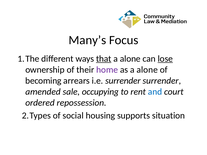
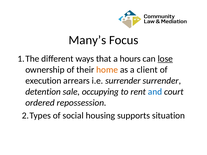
that underline: present -> none
alone at (130, 59): alone -> hours
home colour: purple -> orange
as a alone: alone -> client
becoming: becoming -> execution
amended: amended -> detention
